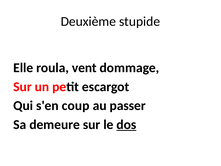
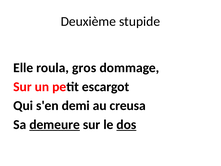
vent: vent -> gros
coup: coup -> demi
passer: passer -> creusa
demeure underline: none -> present
